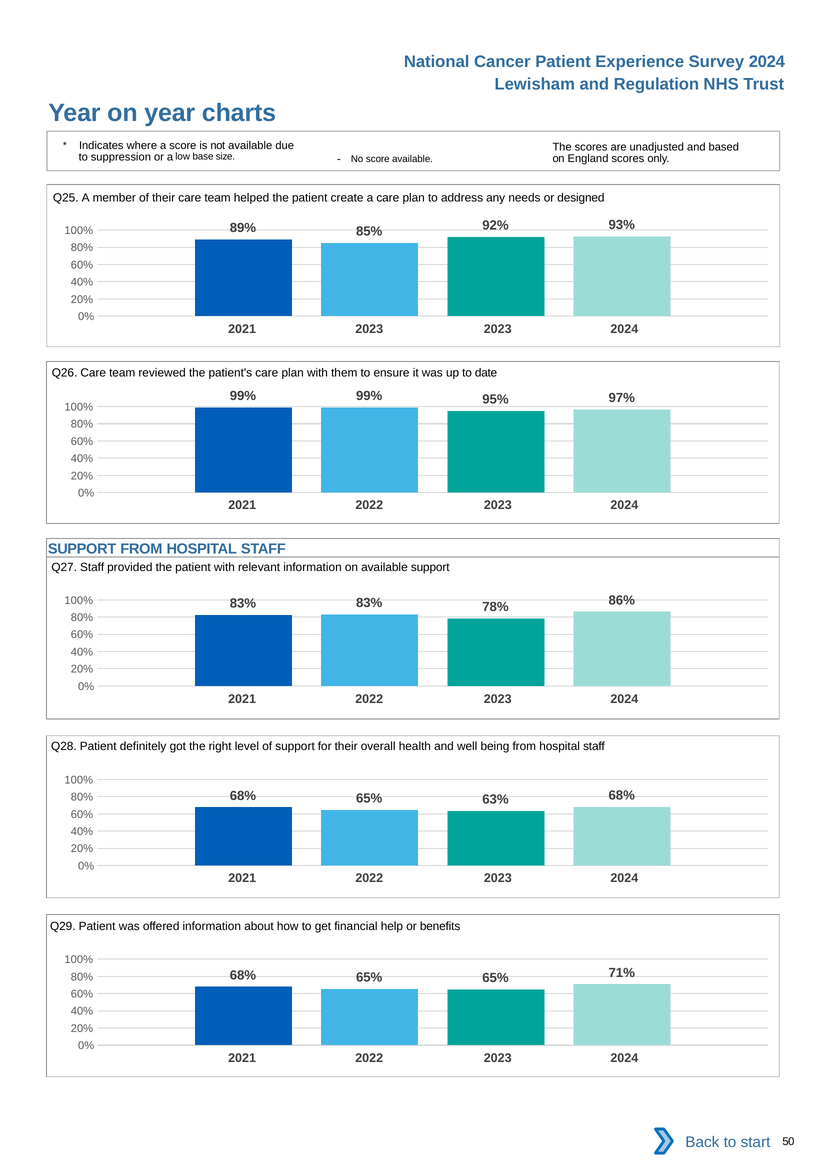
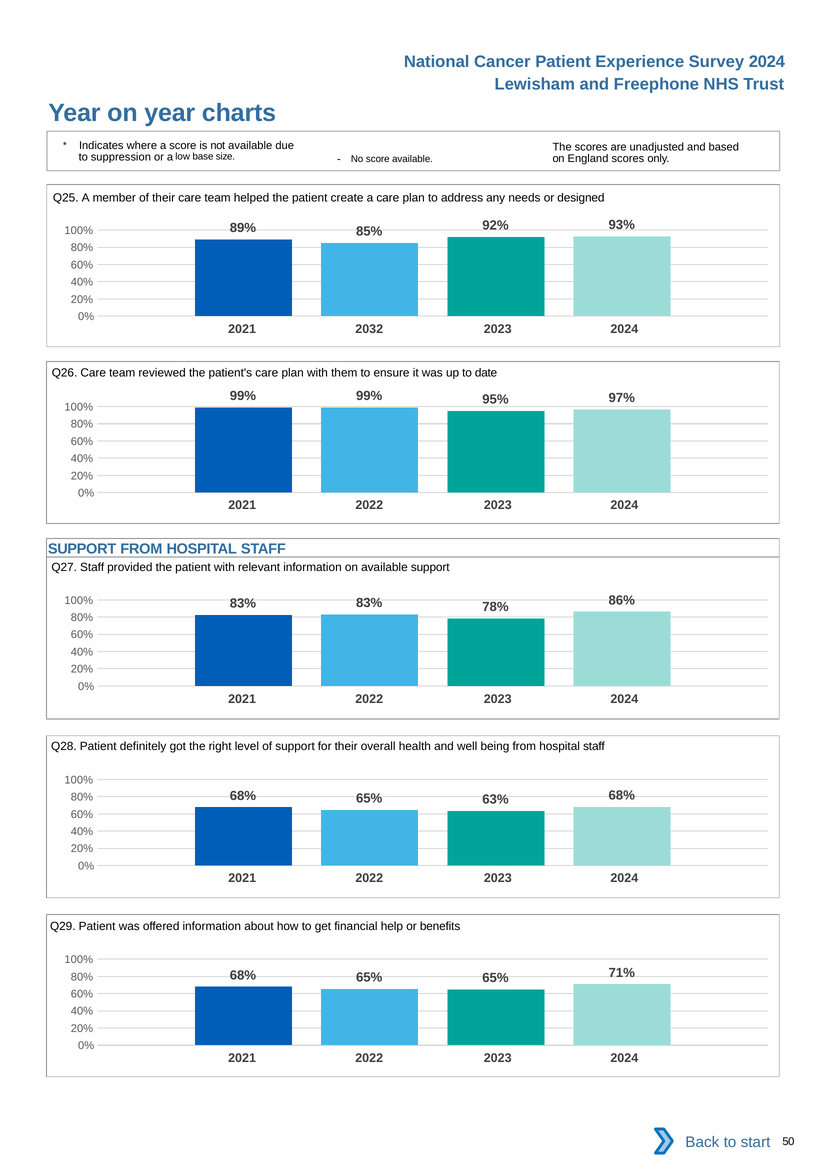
Regulation: Regulation -> Freephone
2021 2023: 2023 -> 2032
